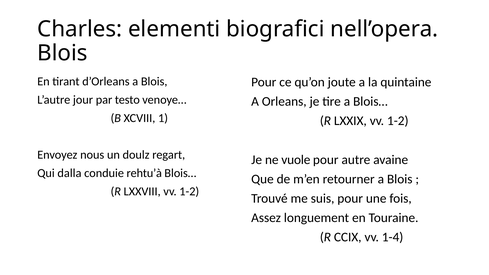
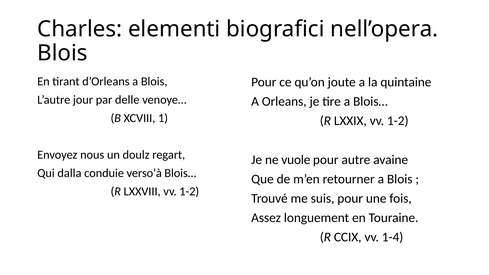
testo: testo -> delle
rehtu’à: rehtu’à -> verso’à
